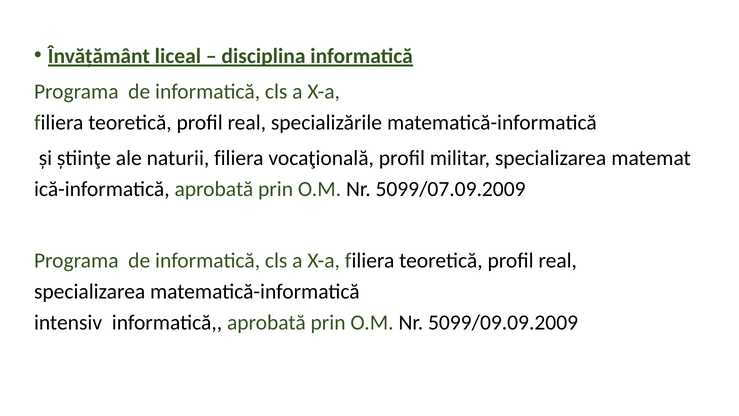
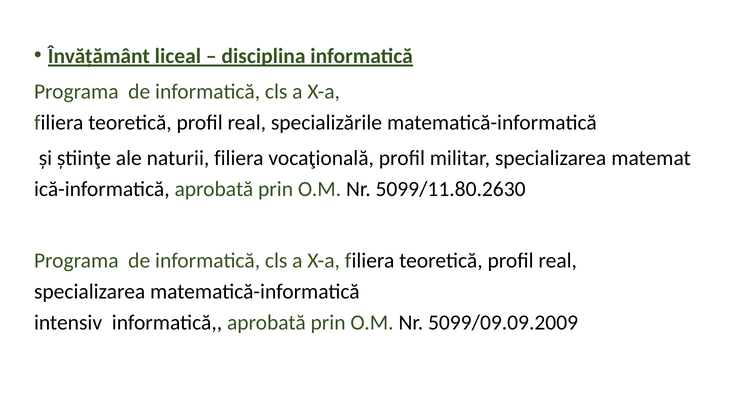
5099/07.09.2009: 5099/07.09.2009 -> 5099/11.80.2630
